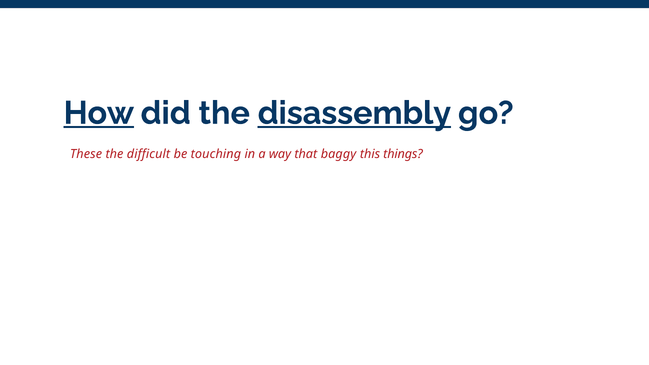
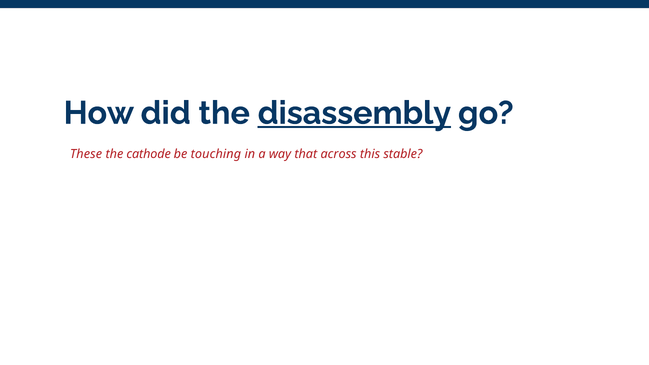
How underline: present -> none
difficult: difficult -> cathode
baggy: baggy -> across
things: things -> stable
